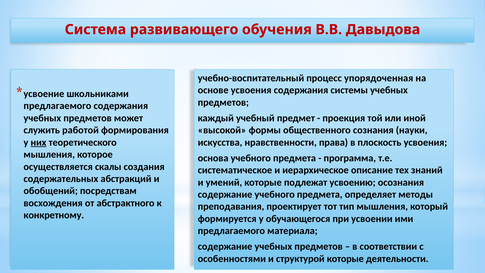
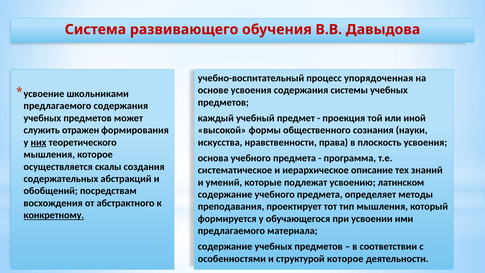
работой: работой -> отражен
осознания: осознания -> латинском
конкретному underline: none -> present
структурой которые: которые -> которое
